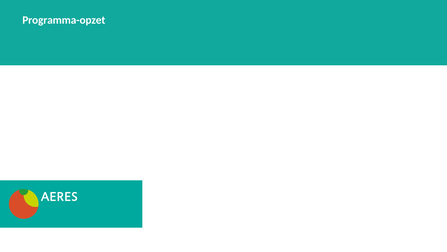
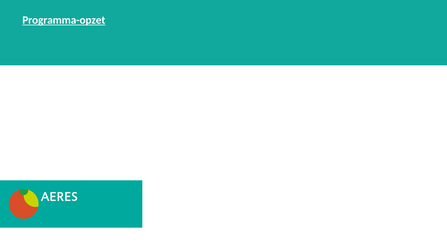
Programma-opzet underline: none -> present
